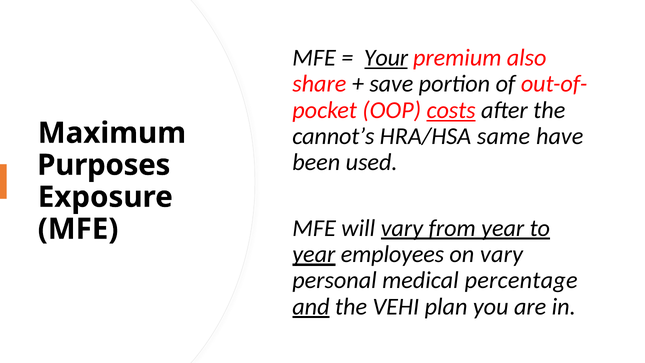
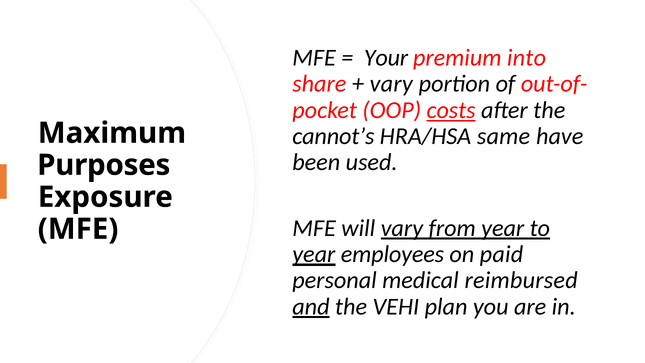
Your underline: present -> none
also: also -> into
save at (391, 84): save -> vary
on vary: vary -> paid
percentage: percentage -> reimbursed
